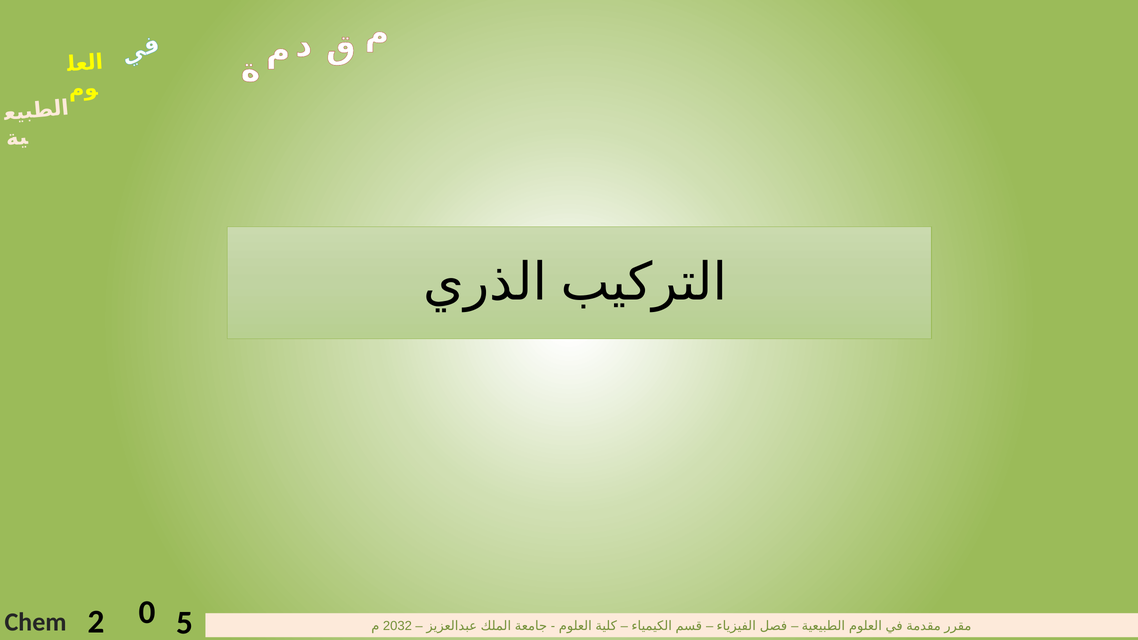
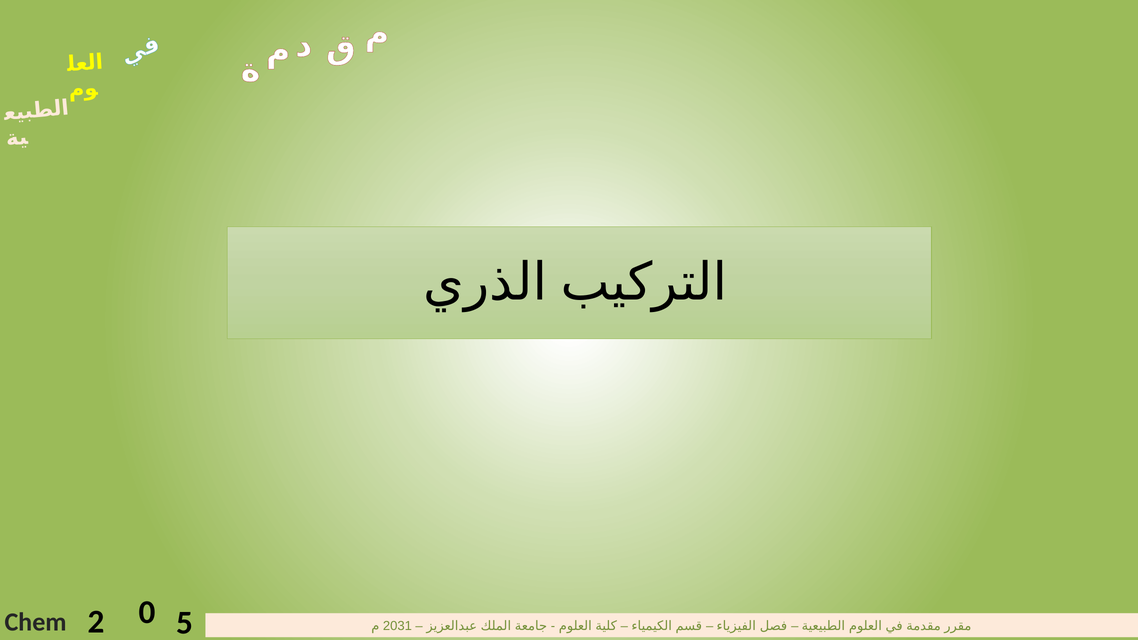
2032: 2032 -> 2031
